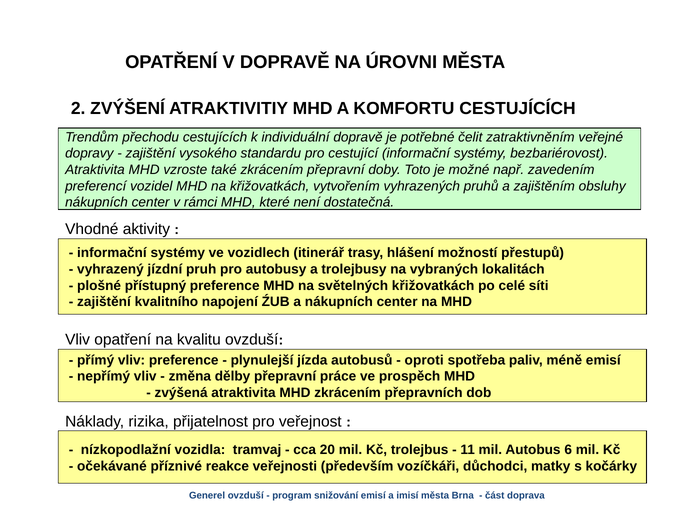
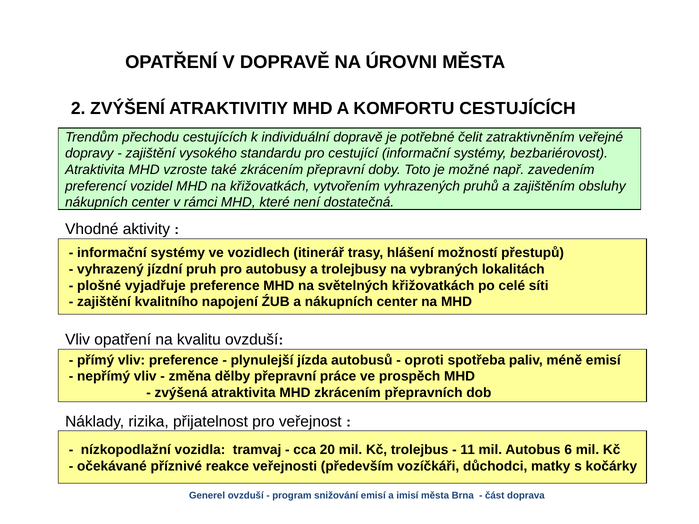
přístupný: přístupný -> vyjadřuje
